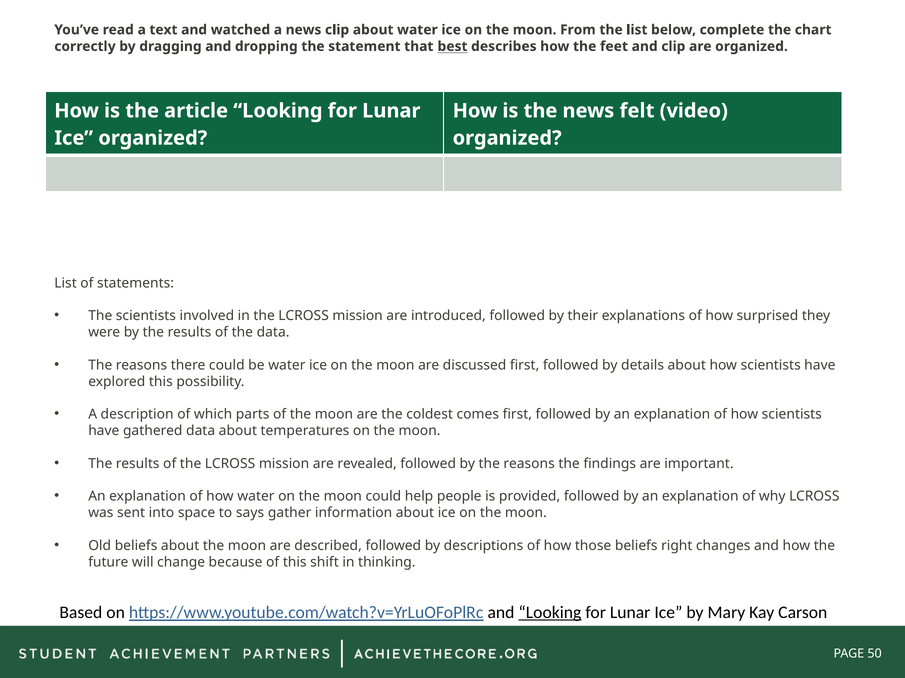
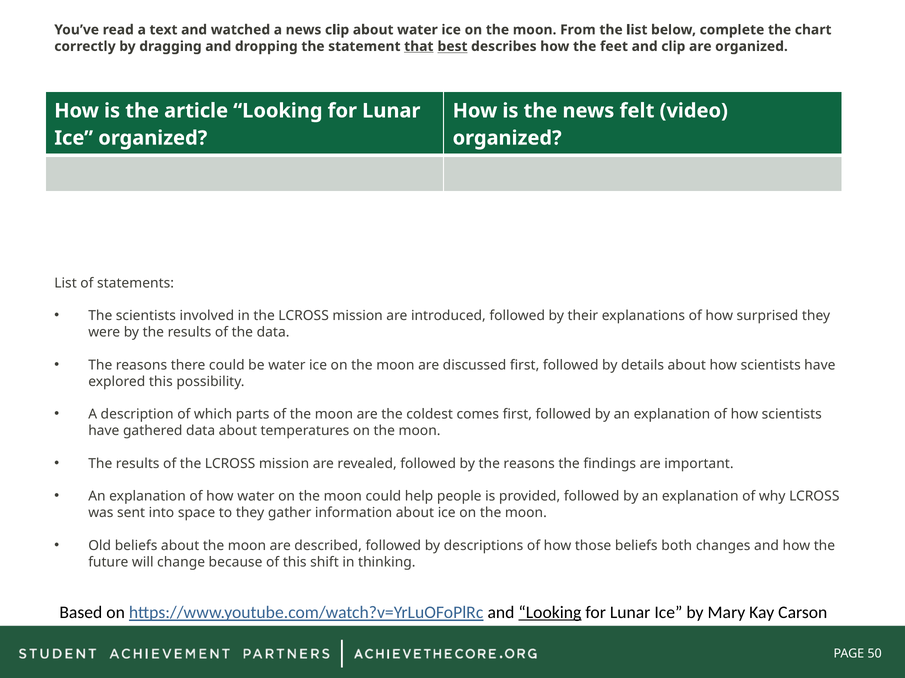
that underline: none -> present
to says: says -> they
right: right -> both
